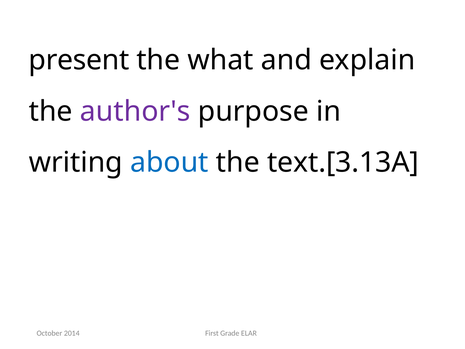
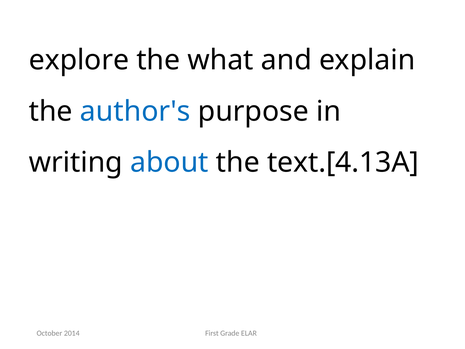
present: present -> explore
author's colour: purple -> blue
text.[3.13A: text.[3.13A -> text.[4.13A
